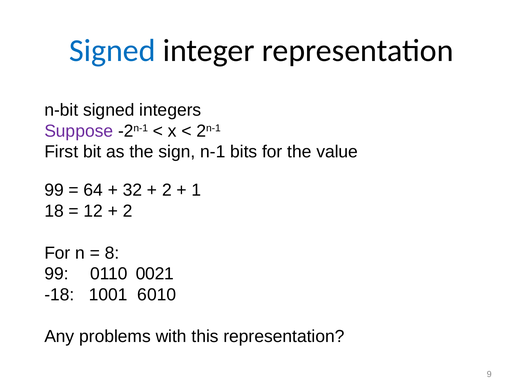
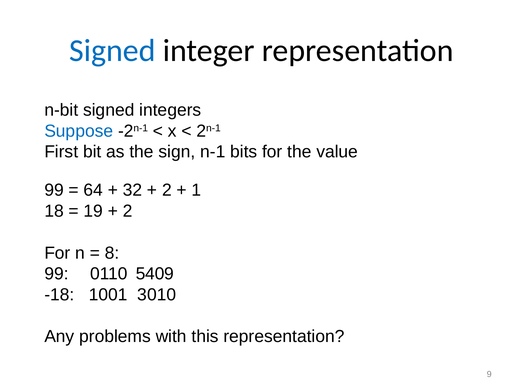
Suppose colour: purple -> blue
12: 12 -> 19
0021: 0021 -> 5409
6010: 6010 -> 3010
